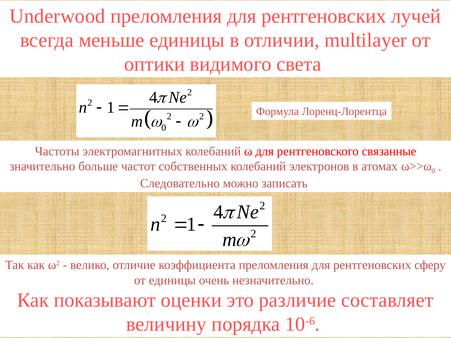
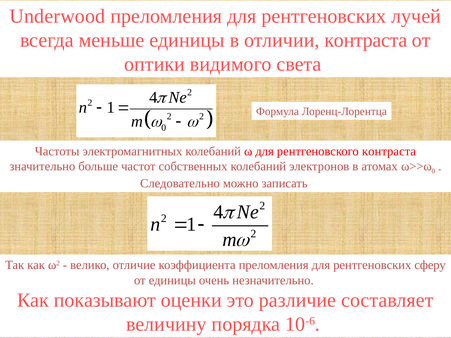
отличии multilayer: multilayer -> контраста
рентгеновского связанные: связанные -> контраста
